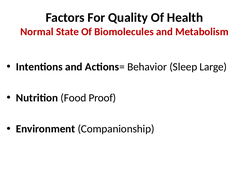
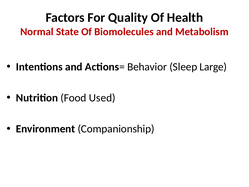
Proof: Proof -> Used
